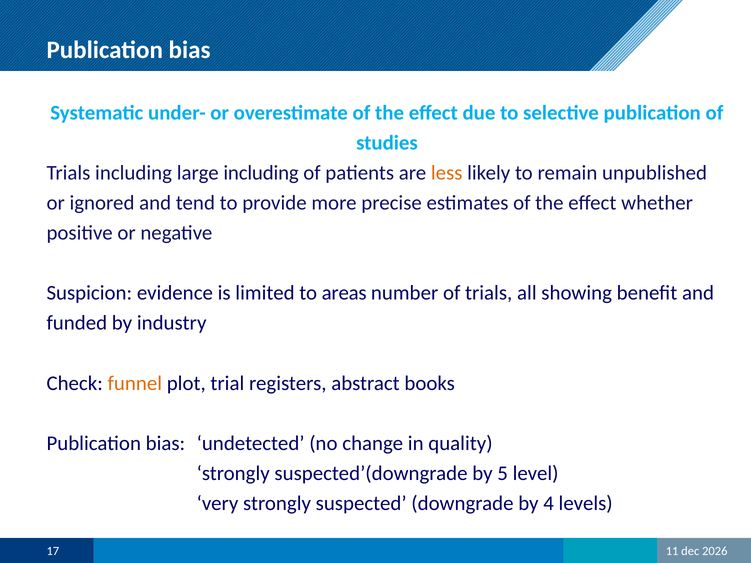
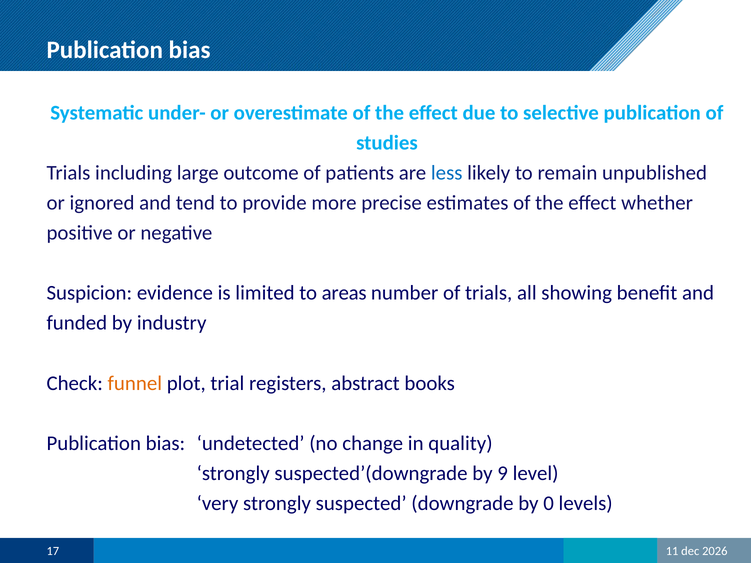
large including: including -> outcome
less colour: orange -> blue
5: 5 -> 9
4: 4 -> 0
